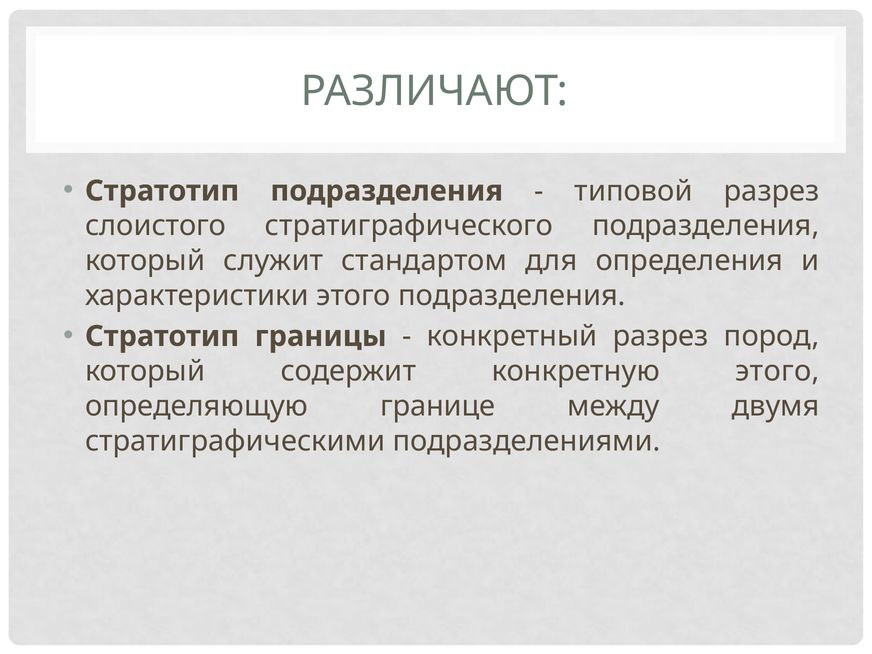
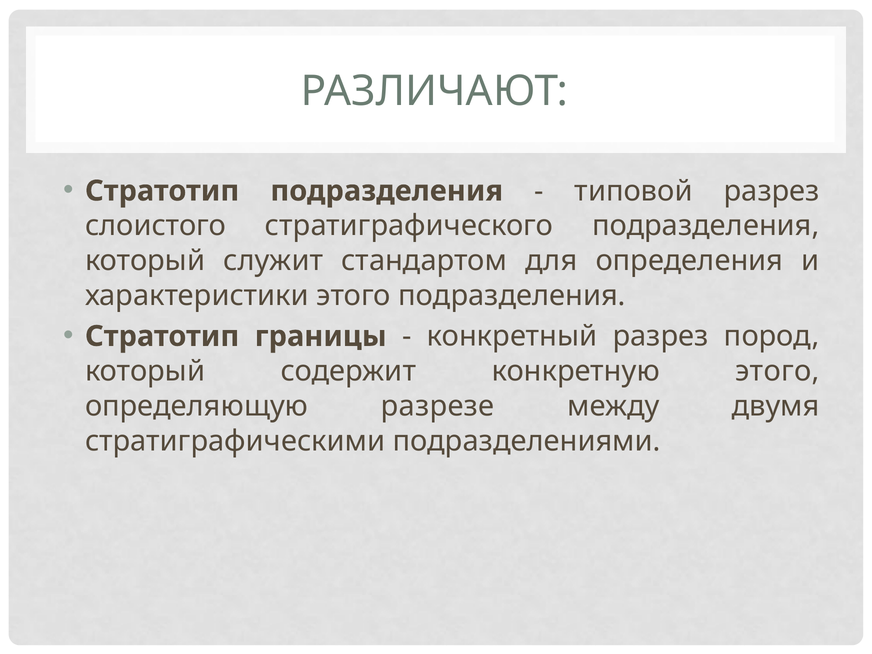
границе: границе -> разрезе
